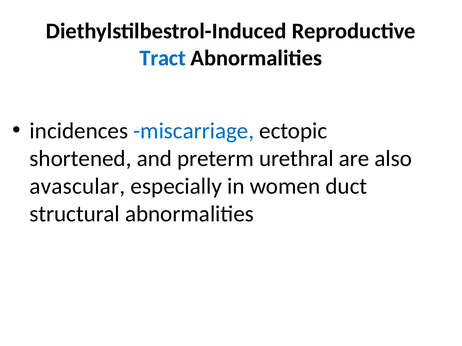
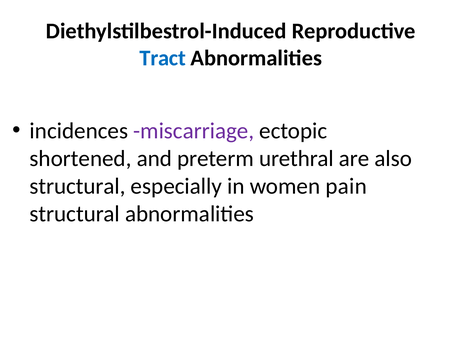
miscarriage colour: blue -> purple
avascular at (77, 186): avascular -> structural
duct: duct -> pain
